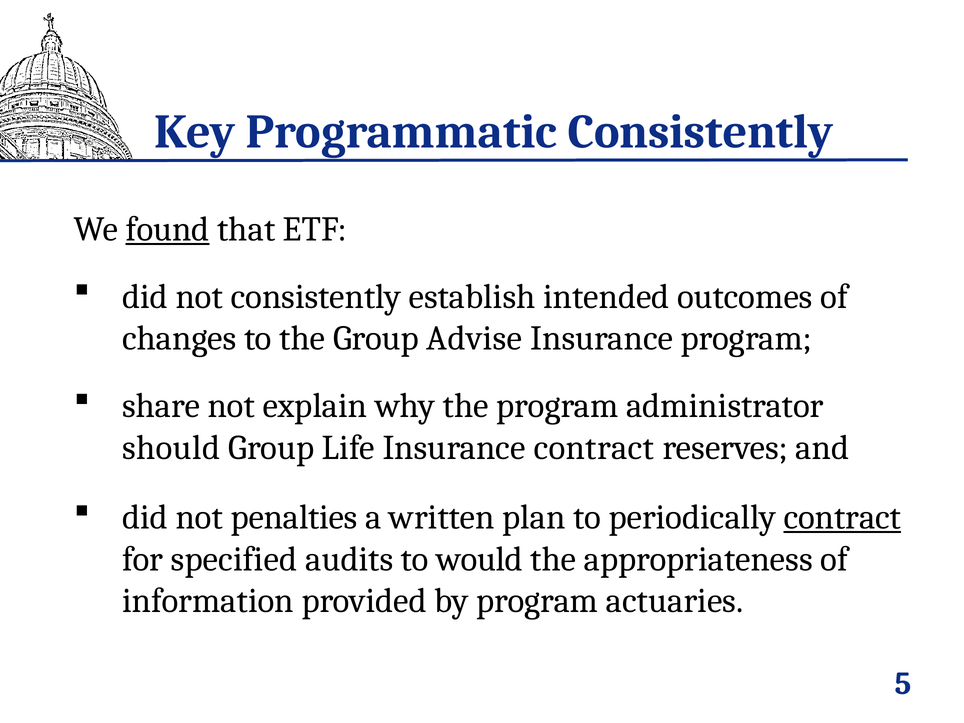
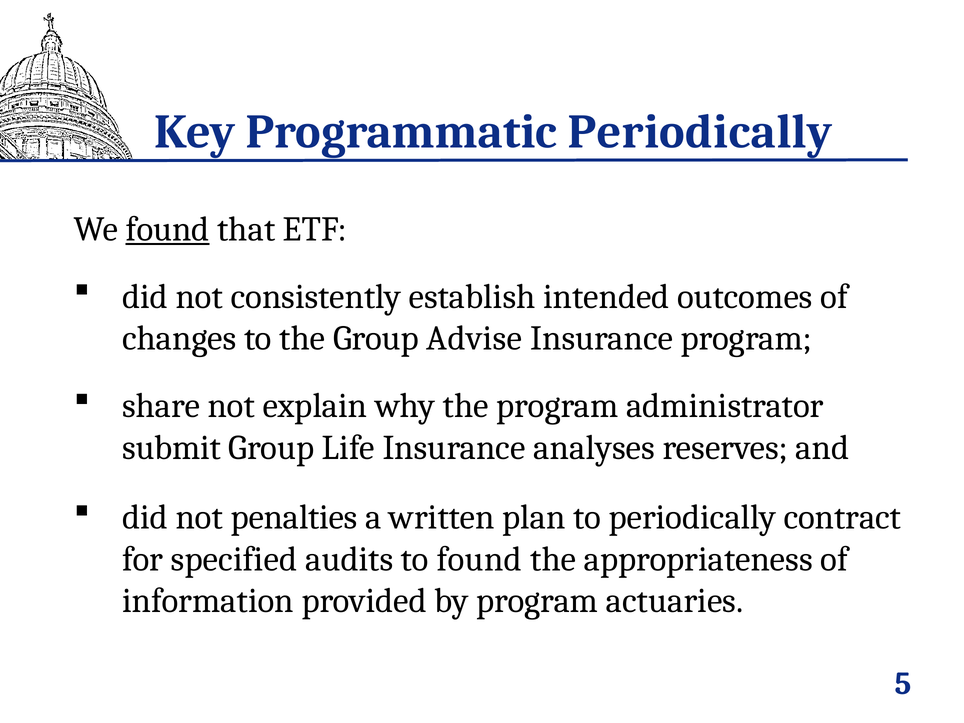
Programmatic Consistently: Consistently -> Periodically
should: should -> submit
Insurance contract: contract -> analyses
contract at (842, 517) underline: present -> none
to would: would -> found
